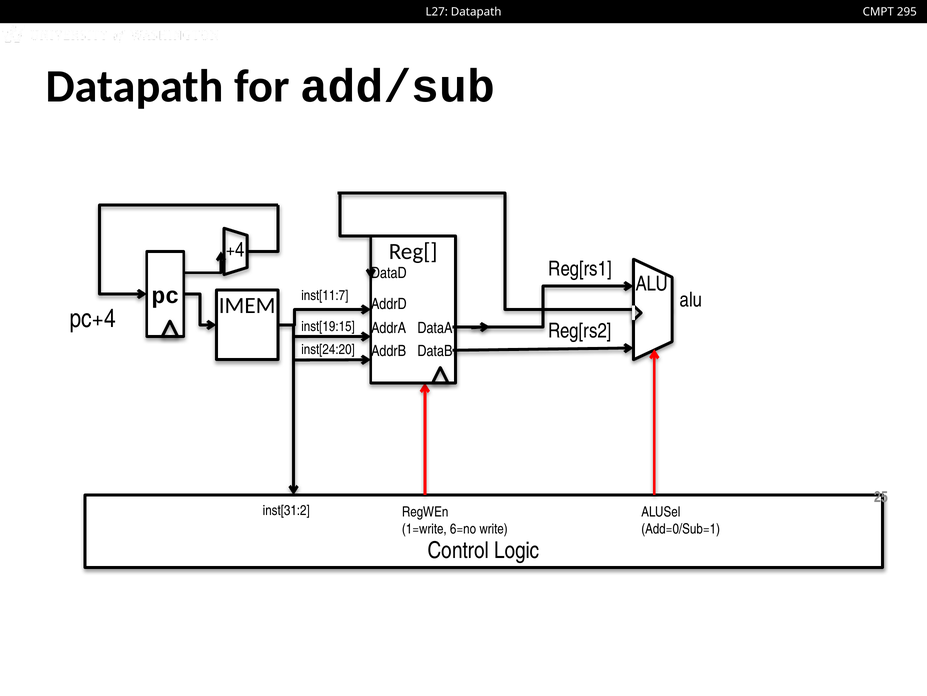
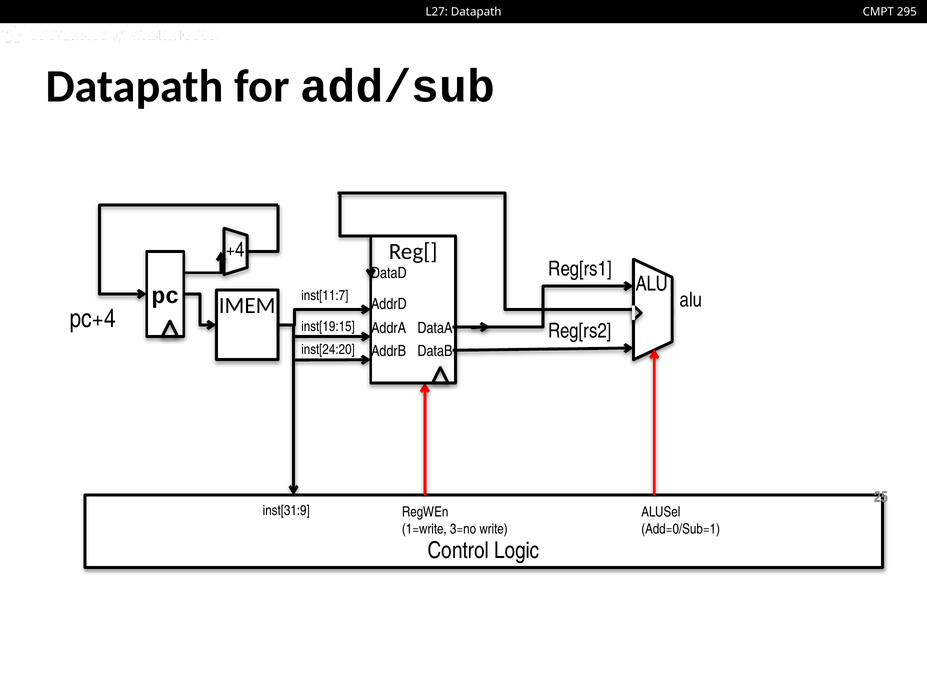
inst[31:2: inst[31:2 -> inst[31:9
6=no: 6=no -> 3=no
